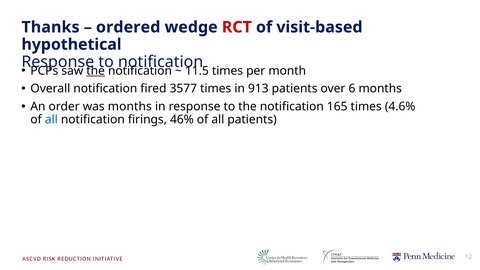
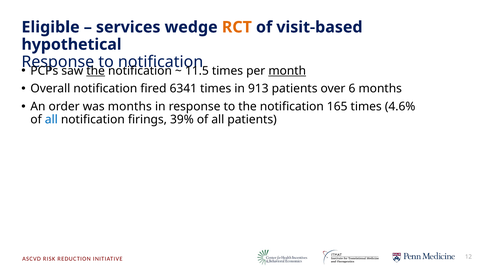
Thanks: Thanks -> Eligible
ordered: ordered -> services
RCT colour: red -> orange
month underline: none -> present
3577: 3577 -> 6341
46%: 46% -> 39%
